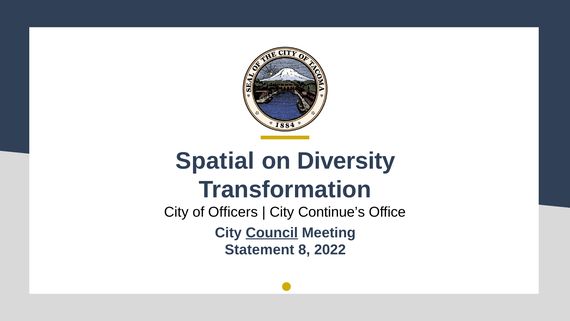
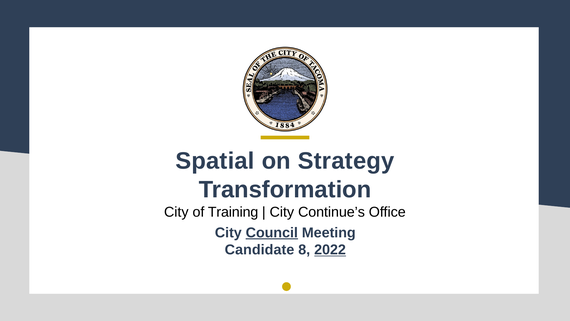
Diversity: Diversity -> Strategy
Officers: Officers -> Training
Statement: Statement -> Candidate
2022 underline: none -> present
